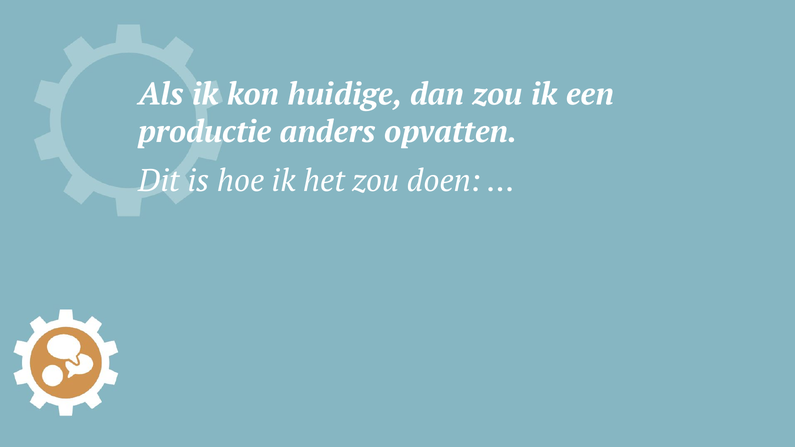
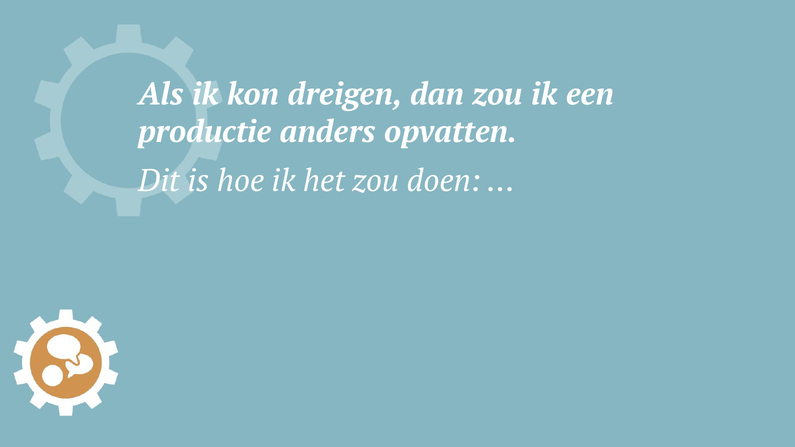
huidige: huidige -> dreigen
